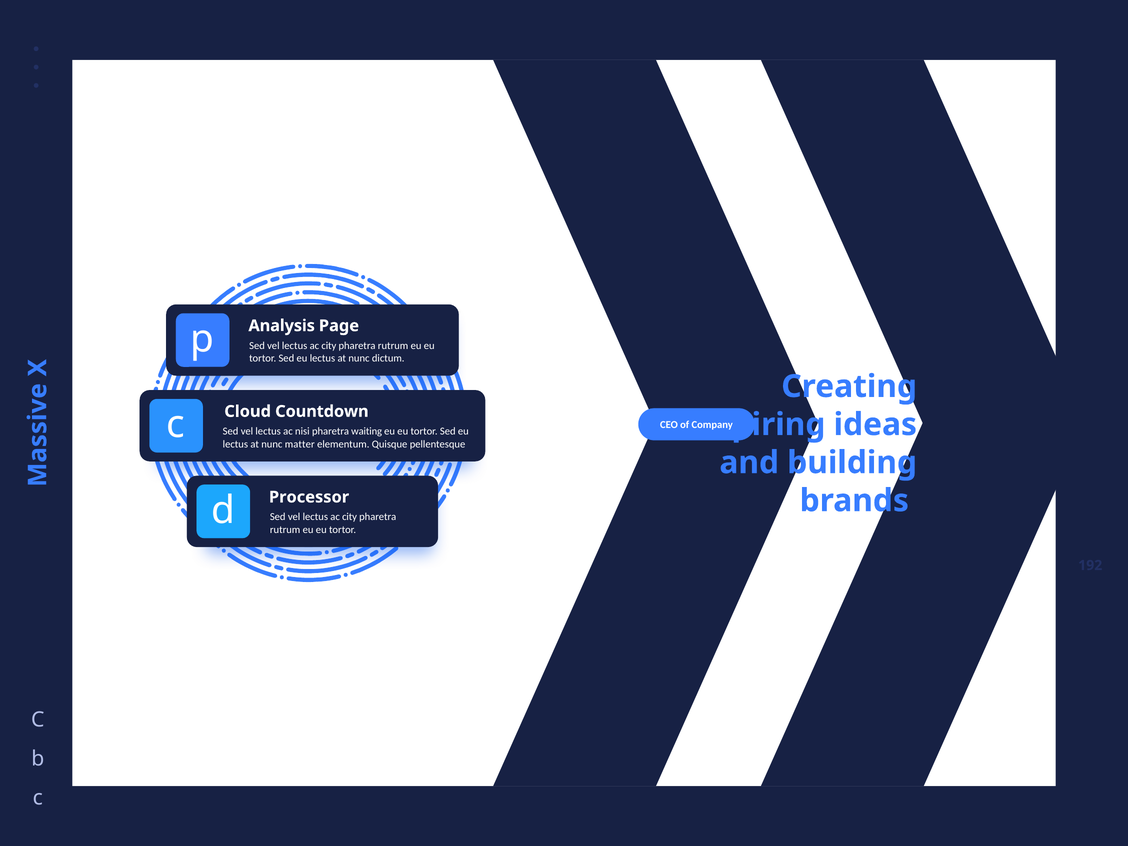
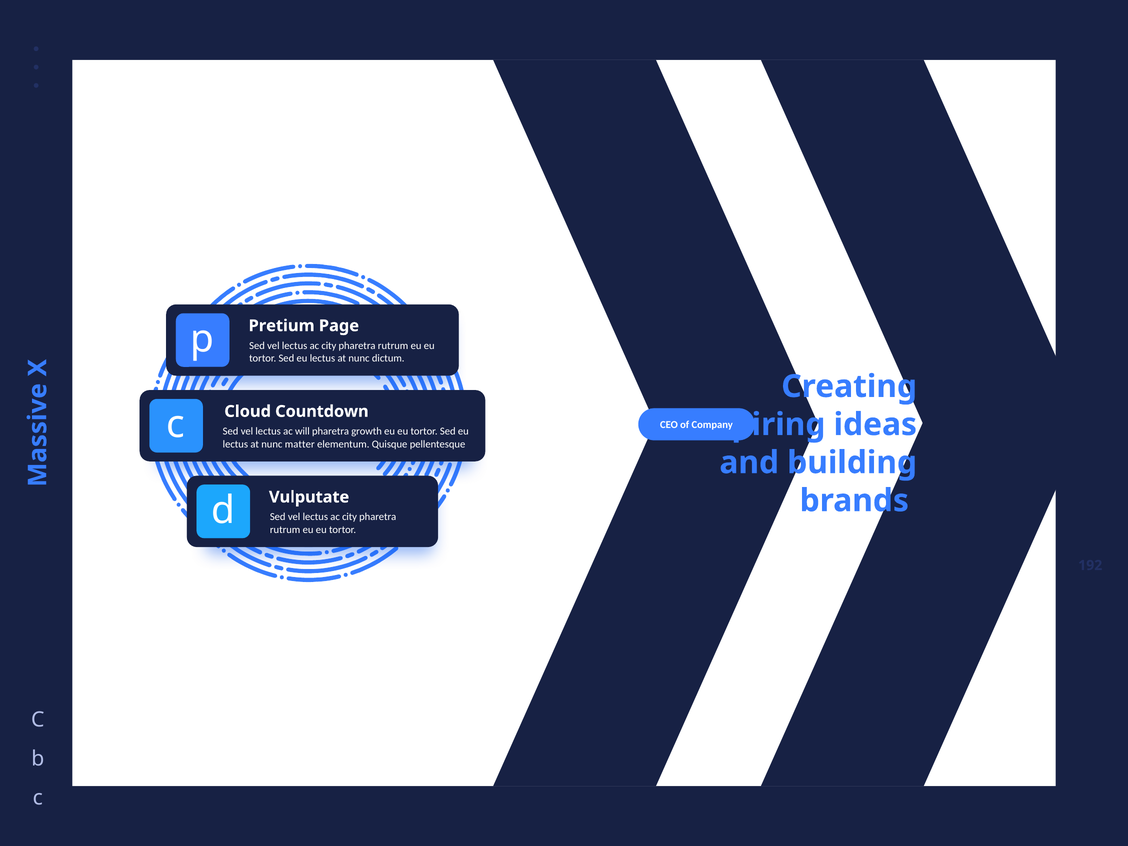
Analysis: Analysis -> Pretium
nisi: nisi -> will
waiting: waiting -> growth
Processor: Processor -> Vulputate
